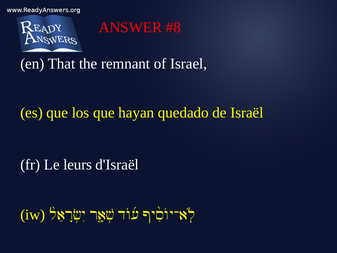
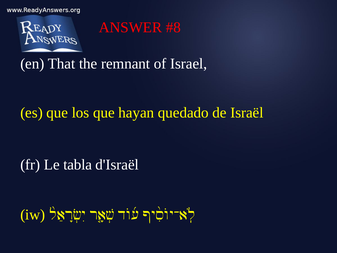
leurs: leurs -> tabla
